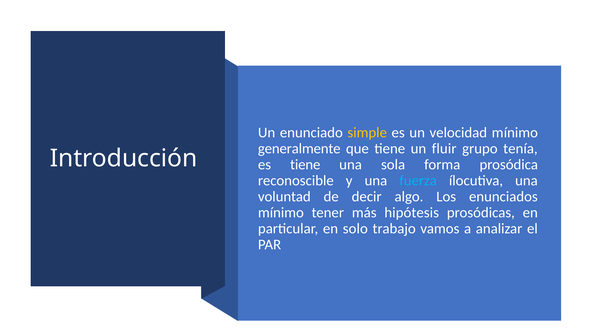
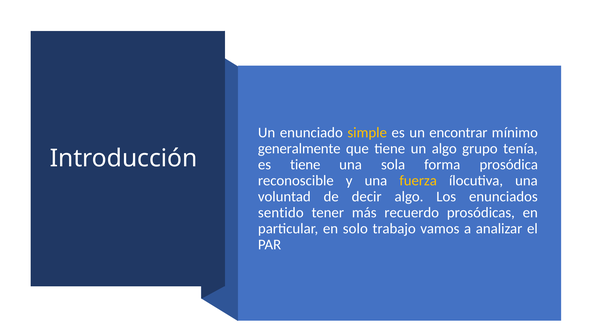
velocidad: velocidad -> encontrar
un fluir: fluir -> algo
fuerza colour: light blue -> yellow
mínimo at (281, 213): mínimo -> sentido
hipótesis: hipótesis -> recuerdo
